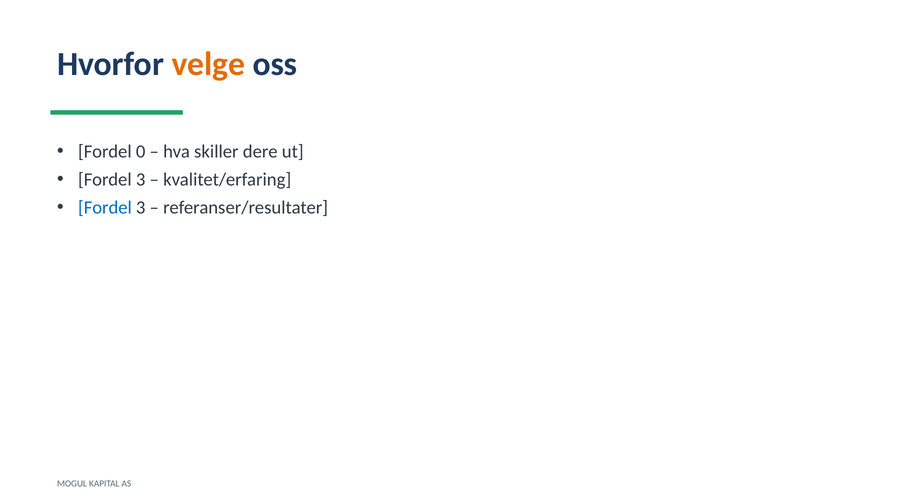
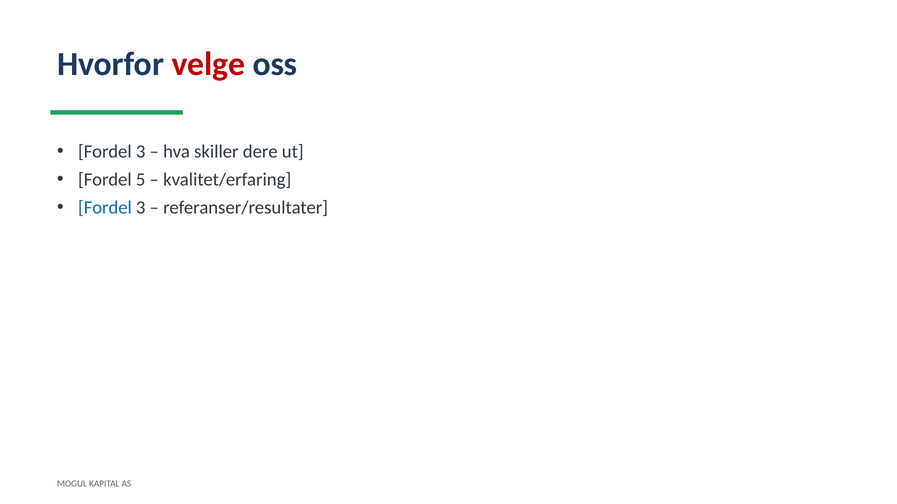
velge colour: orange -> red
0 at (141, 152): 0 -> 3
3 at (141, 180): 3 -> 5
